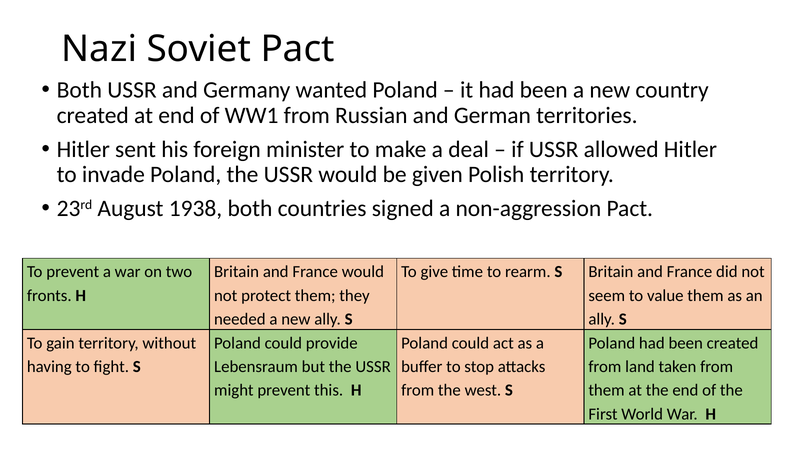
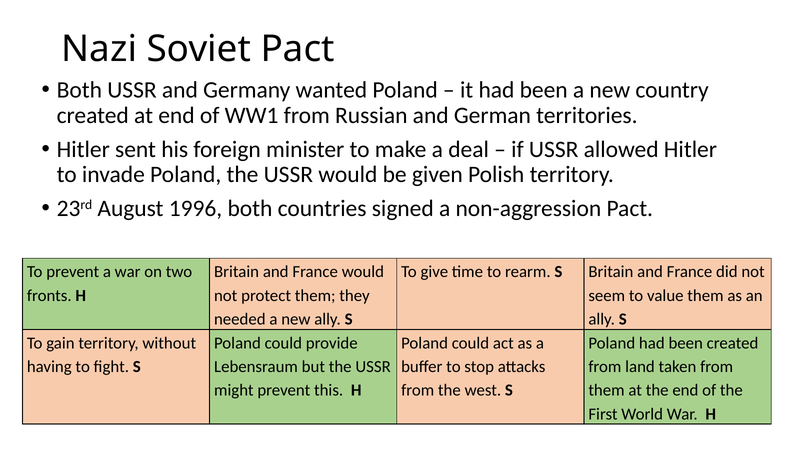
1938: 1938 -> 1996
